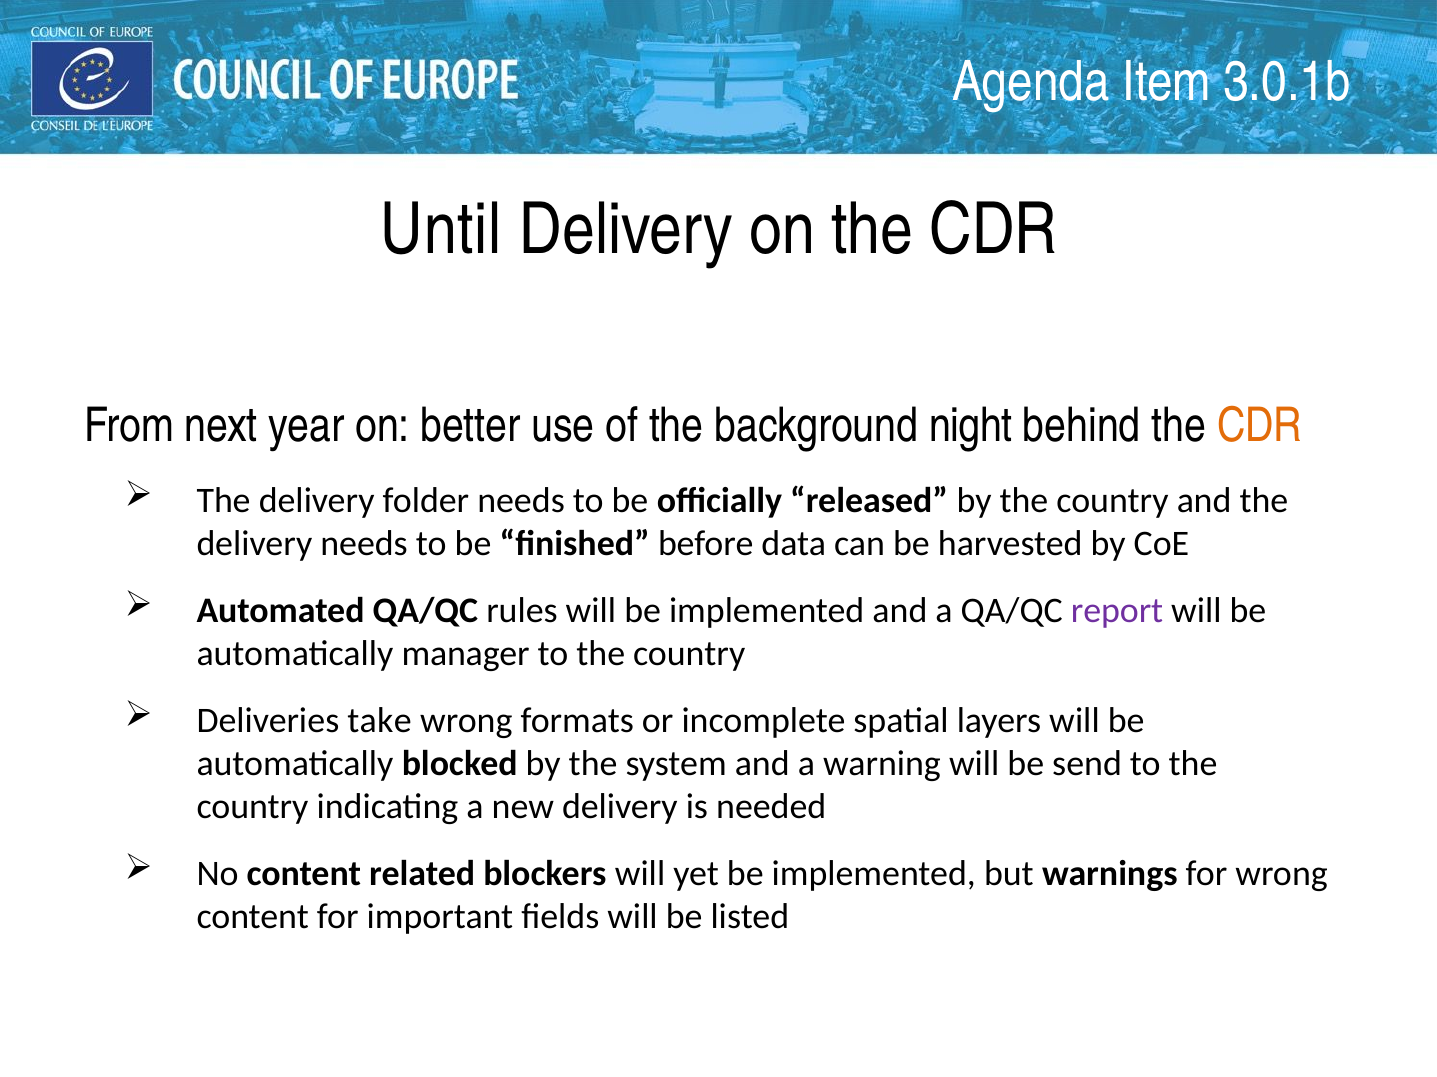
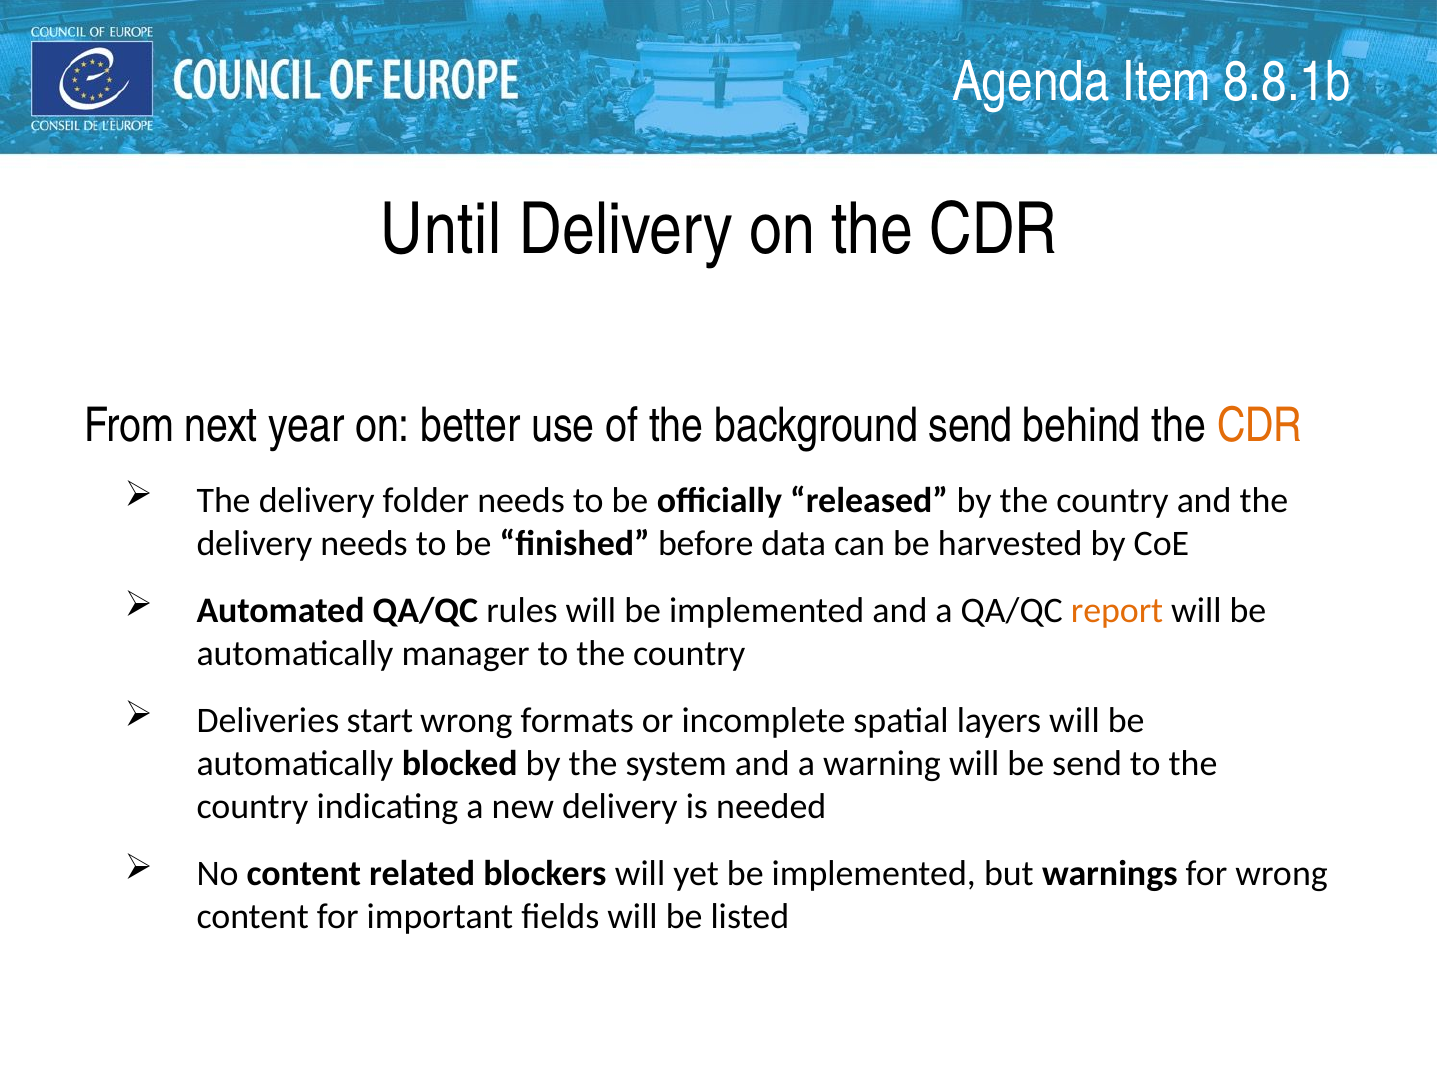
3.0.1b: 3.0.1b -> 8.8.1b
background night: night -> send
report colour: purple -> orange
take: take -> start
